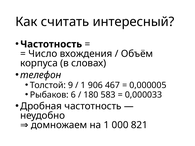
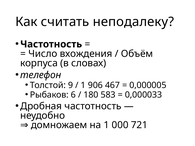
интересный: интересный -> неподалеку
821: 821 -> 721
